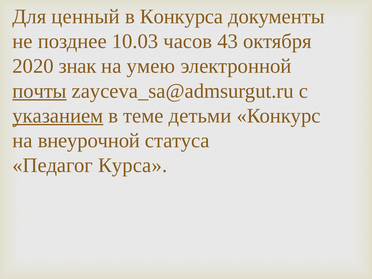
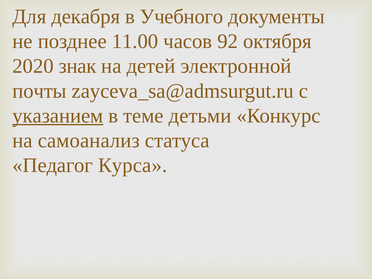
ценный: ценный -> декабря
Конкурса: Конкурса -> Учебного
10.03: 10.03 -> 11.00
43: 43 -> 92
умею: умею -> детей
почты underline: present -> none
внеурочной: внеурочной -> самоанализ
